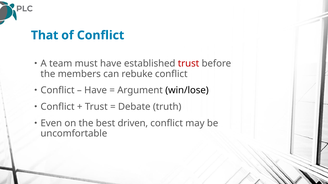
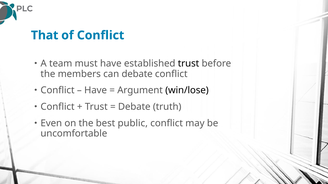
trust at (189, 64) colour: red -> black
can rebuke: rebuke -> debate
driven: driven -> public
